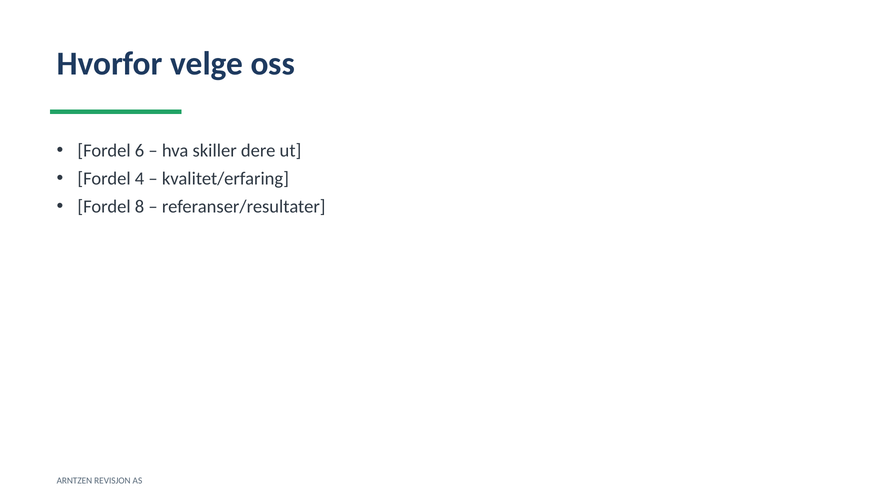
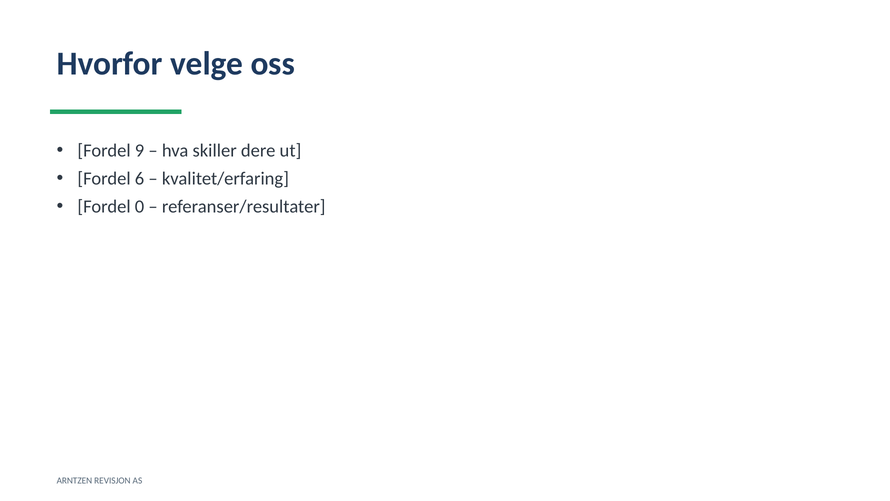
6: 6 -> 9
4: 4 -> 6
8: 8 -> 0
